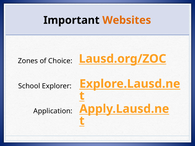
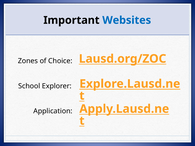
Websites colour: orange -> blue
